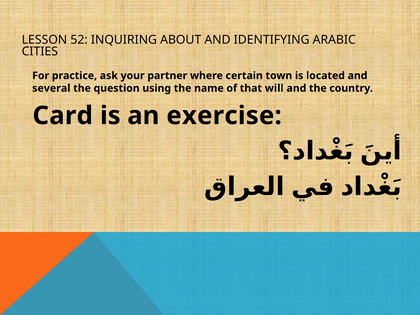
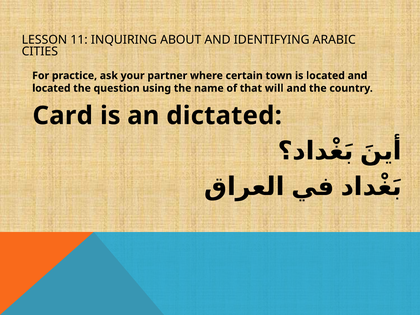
52: 52 -> 11
several at (51, 88): several -> located
exercise: exercise -> dictated
